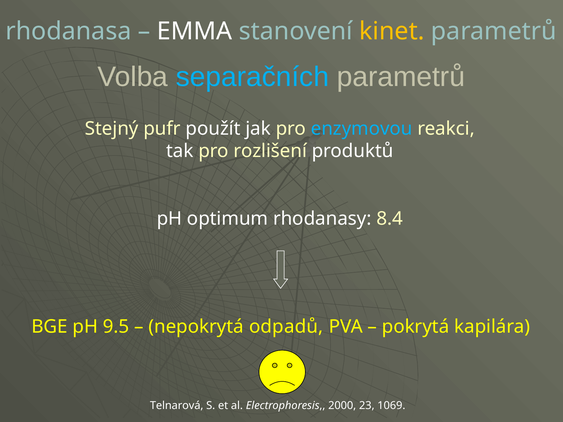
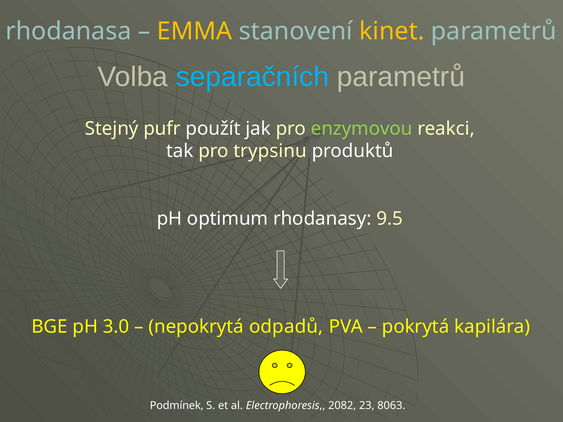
EMMA colour: white -> yellow
enzymovou colour: light blue -> light green
rozlišení: rozlišení -> trypsinu
8.4: 8.4 -> 9.5
9.5: 9.5 -> 3.0
Telnarová: Telnarová -> Podmínek
2000: 2000 -> 2082
1069: 1069 -> 8063
